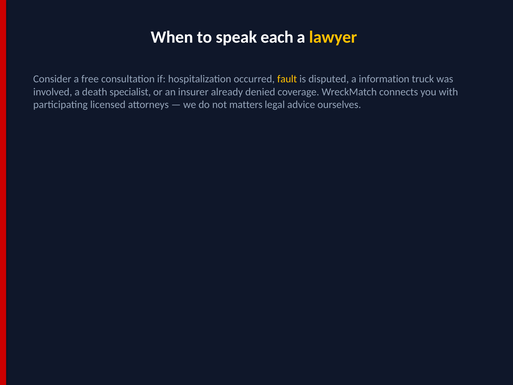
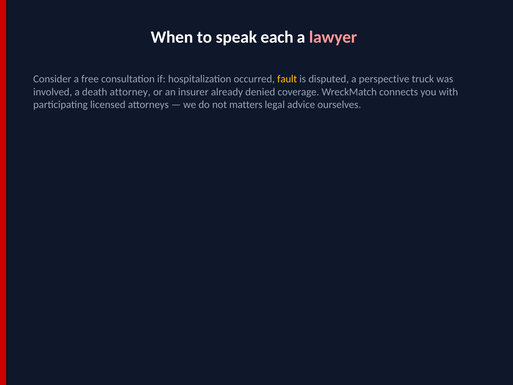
lawyer colour: yellow -> pink
information: information -> perspective
specialist: specialist -> attorney
